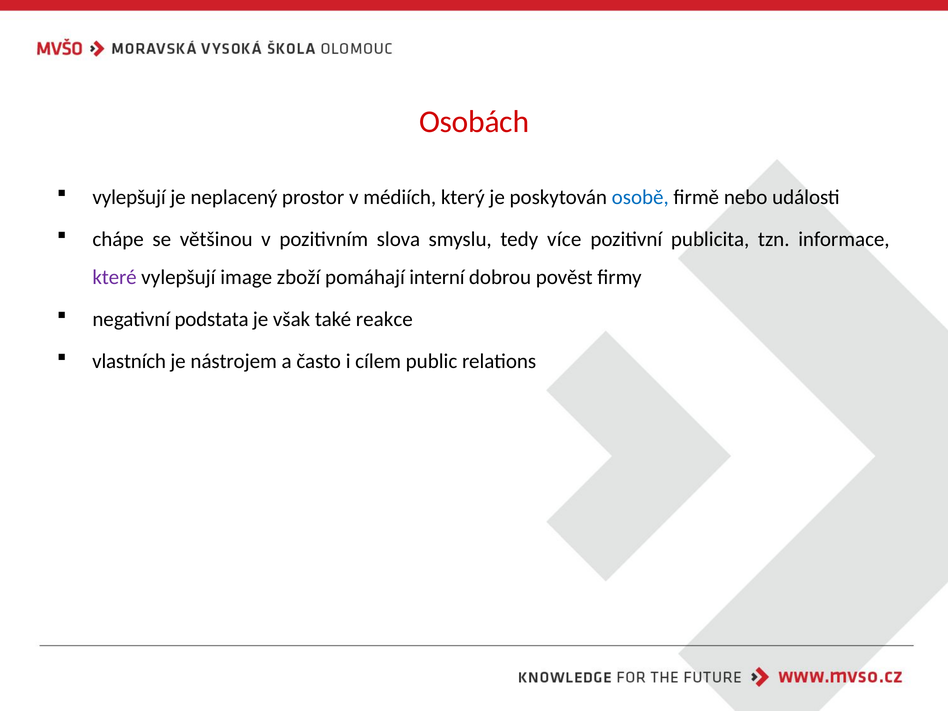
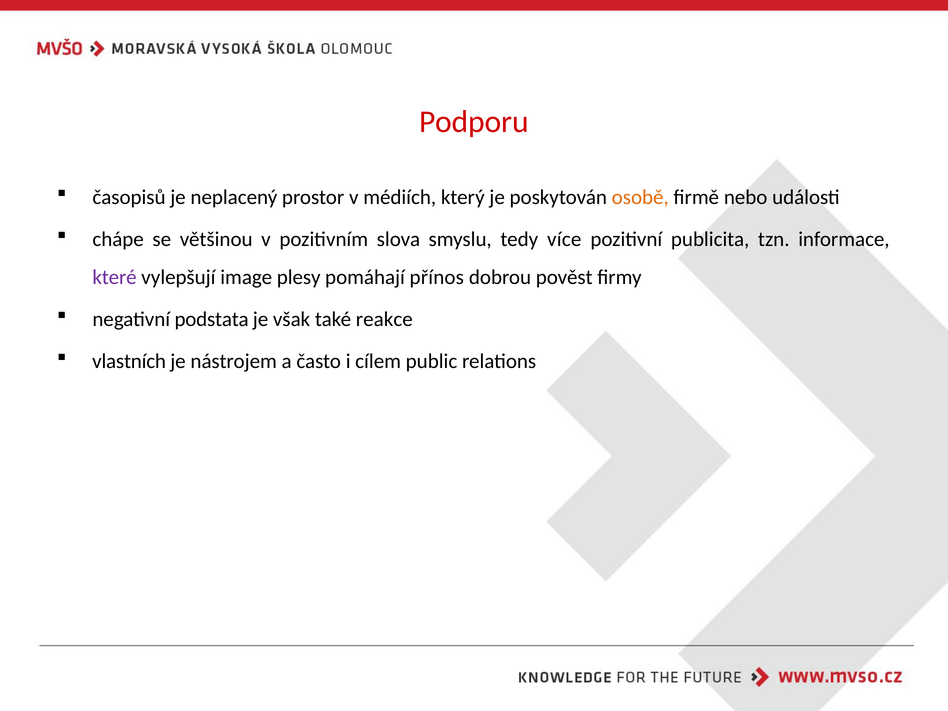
Osobách: Osobách -> Podporu
vylepšují at (129, 197): vylepšují -> časopisů
osobě colour: blue -> orange
zboží: zboží -> plesy
interní: interní -> přínos
